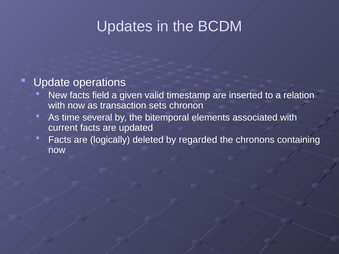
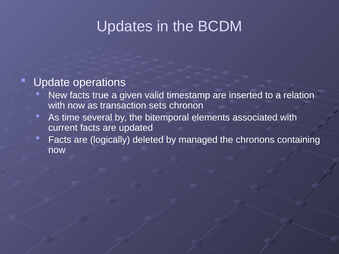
field: field -> true
regarded: regarded -> managed
